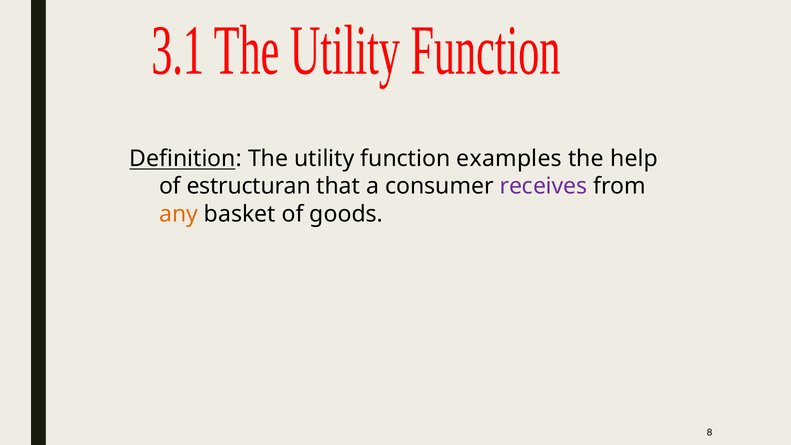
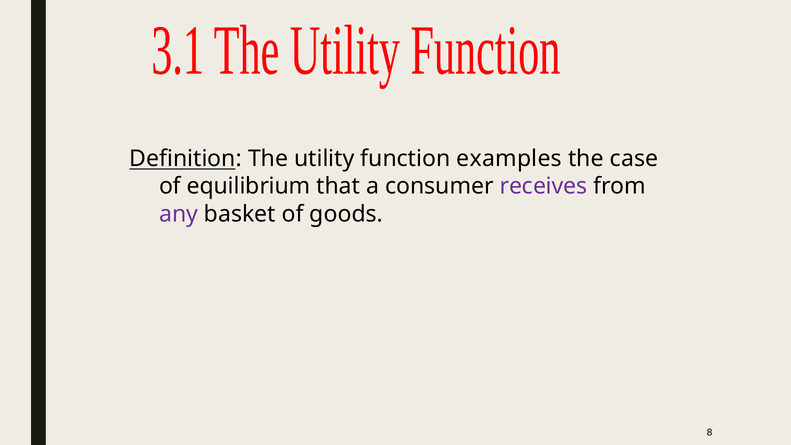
help: help -> case
estructuran: estructuran -> equilibrium
any colour: orange -> purple
